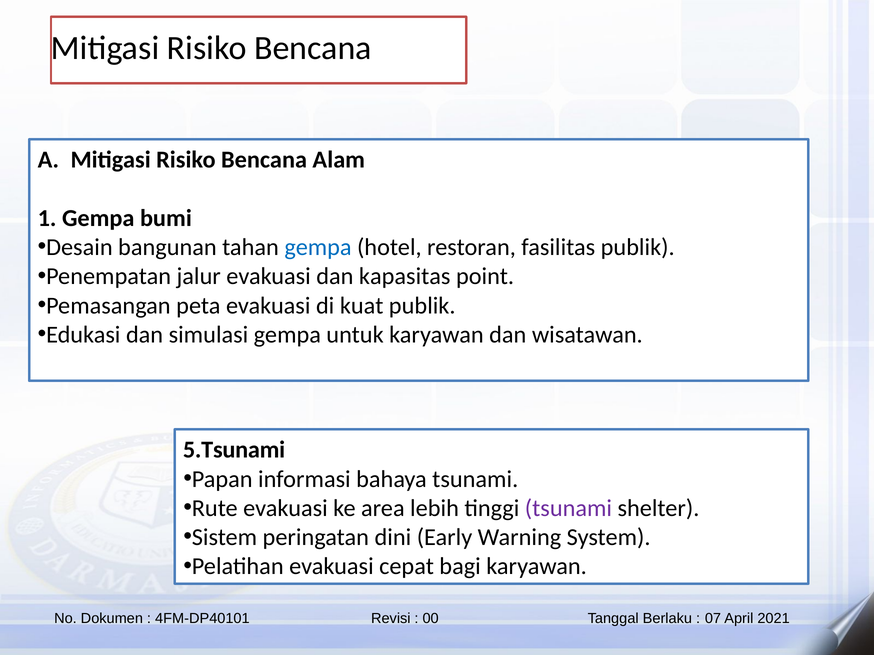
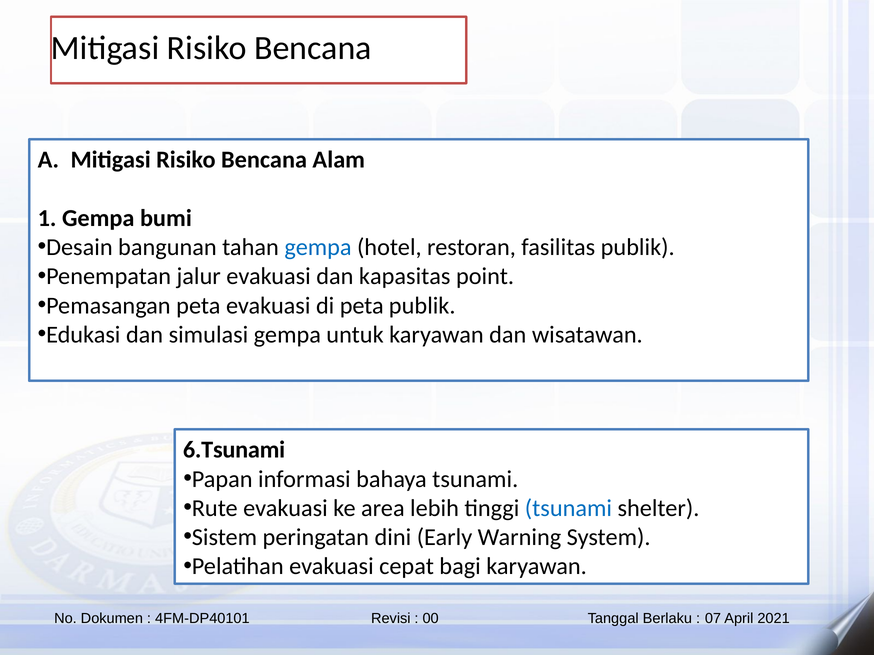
di kuat: kuat -> peta
5.Tsunami: 5.Tsunami -> 6.Tsunami
tsunami at (568, 509) colour: purple -> blue
